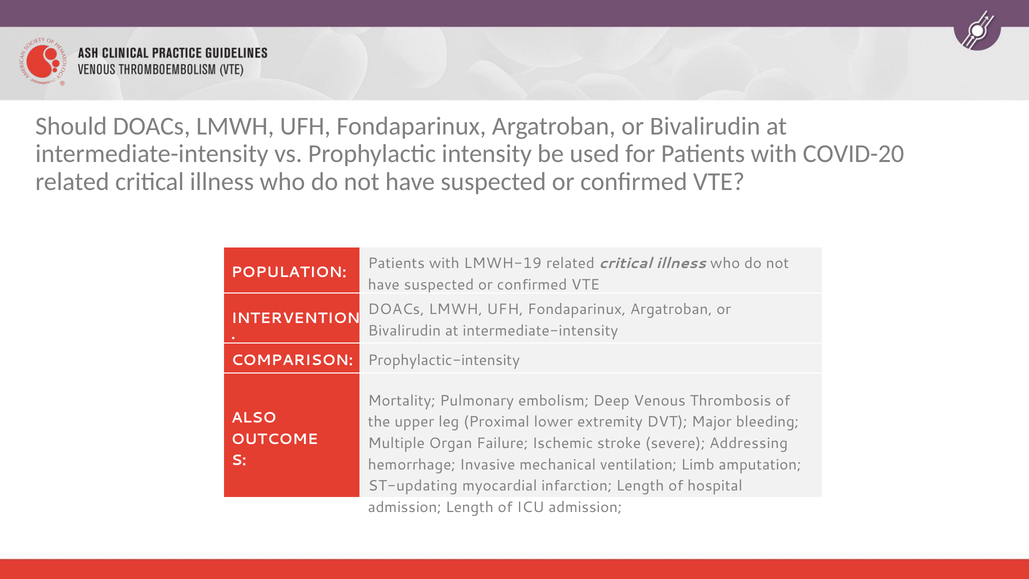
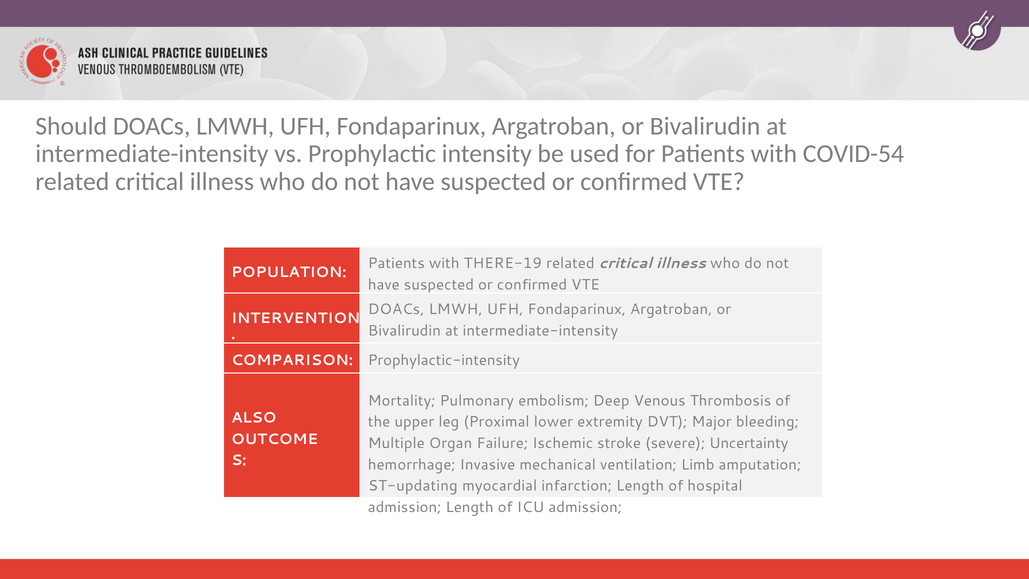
COVID-20: COVID-20 -> COVID-54
LMWH-19: LMWH-19 -> THERE-19
Addressing: Addressing -> Uncertainty
